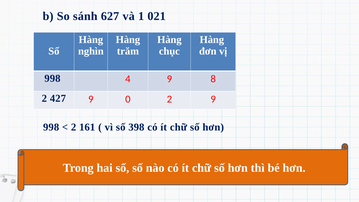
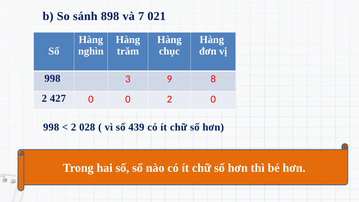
627: 627 -> 898
1: 1 -> 7
4: 4 -> 3
427 9: 9 -> 0
2 9: 9 -> 0
161: 161 -> 028
398: 398 -> 439
